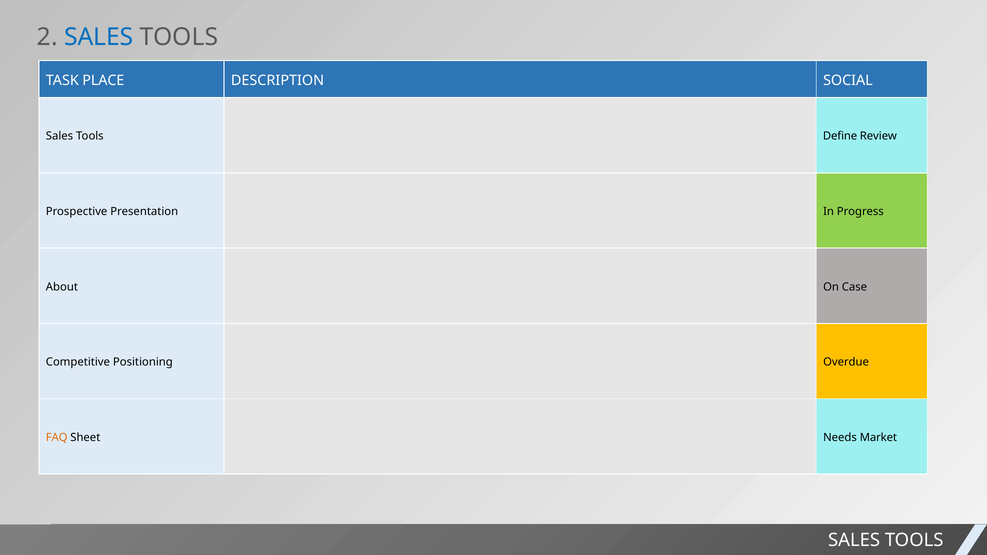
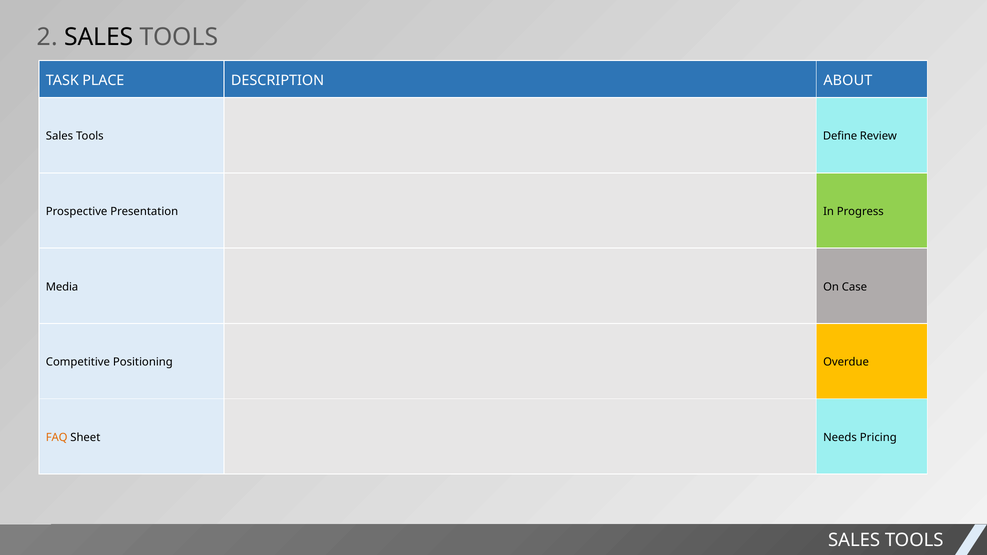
SALES at (99, 37) colour: blue -> black
SOCIAL: SOCIAL -> ABOUT
About: About -> Media
Market: Market -> Pricing
